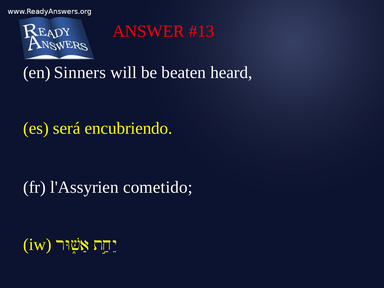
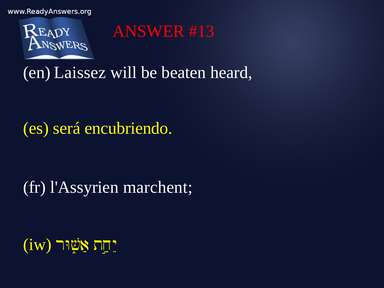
Sinners: Sinners -> Laissez
cometido: cometido -> marchent
